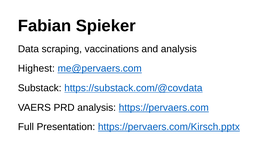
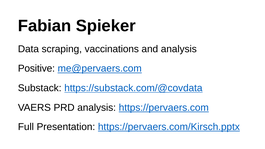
Highest: Highest -> Positive
